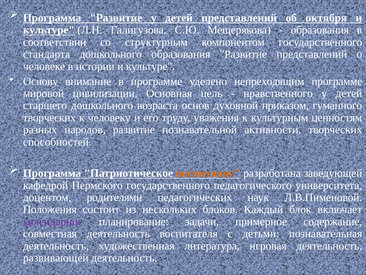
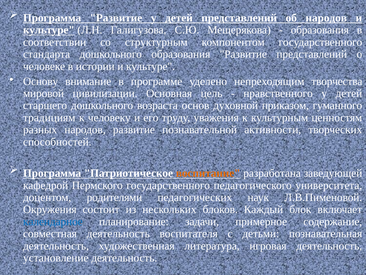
об октября: октября -> народов
непреходящим программе: программе -> творчества
творческих at (49, 117): творческих -> традициям
Положения: Положения -> Окружения
календарное colour: purple -> blue
развивающей: развивающей -> установление
